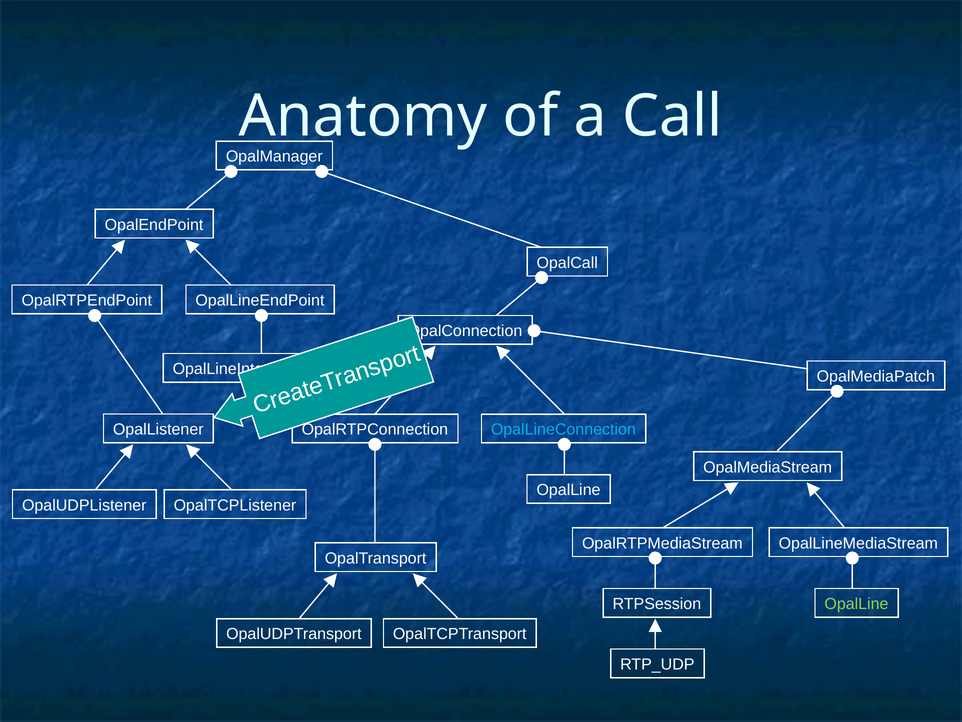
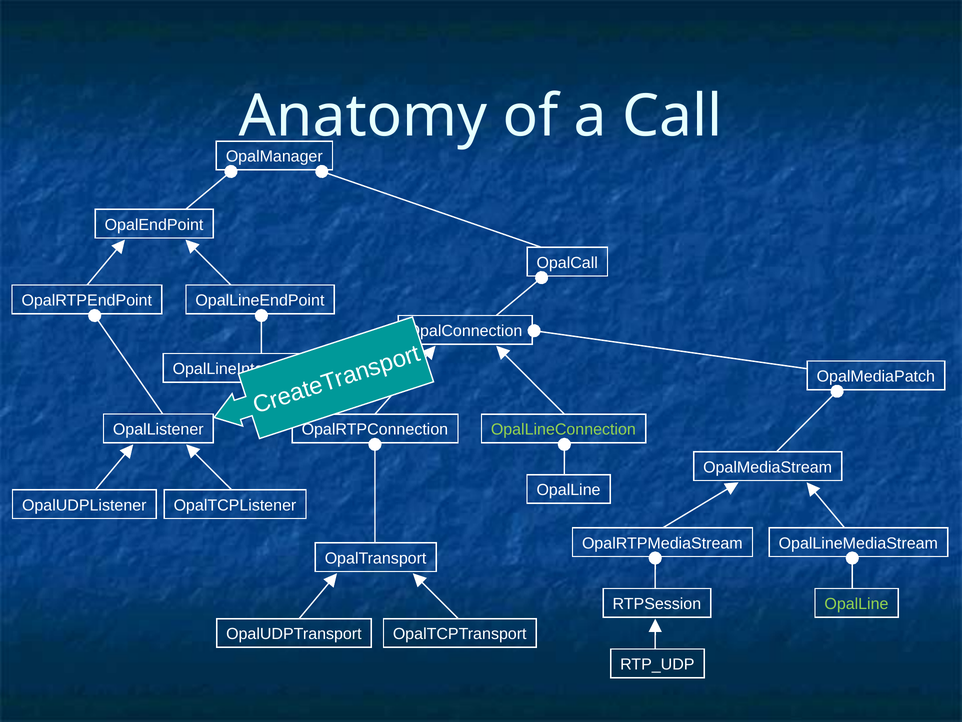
OpalLineConnection colour: light blue -> light green
